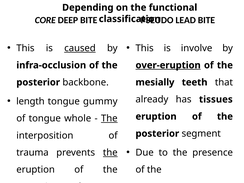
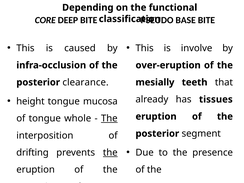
LEAD: LEAD -> BASE
caused underline: present -> none
over-eruption underline: present -> none
backbone: backbone -> clearance
length: length -> height
tongue gummy: gummy -> mucosa
trauma: trauma -> drifting
